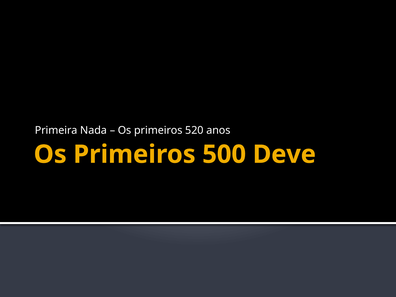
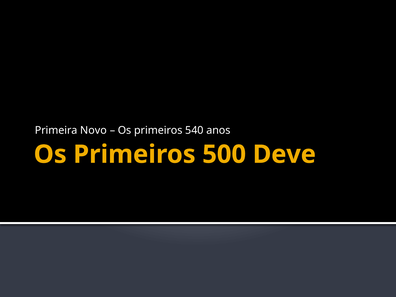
Nada: Nada -> Novo
520: 520 -> 540
